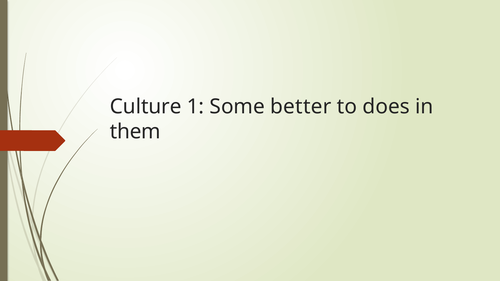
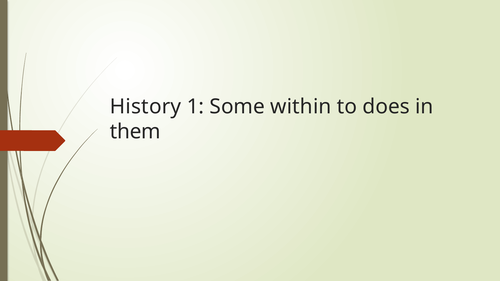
Culture: Culture -> History
better: better -> within
